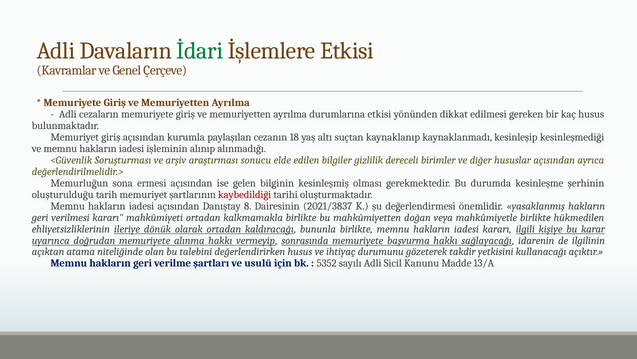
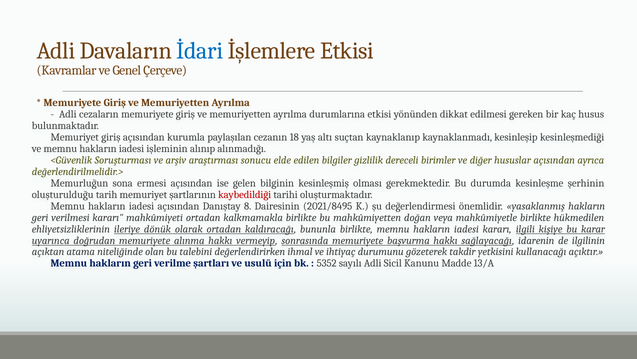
İdari colour: green -> blue
2021/3837: 2021/3837 -> 2021/8495
değerlendirirken husus: husus -> ihmal
